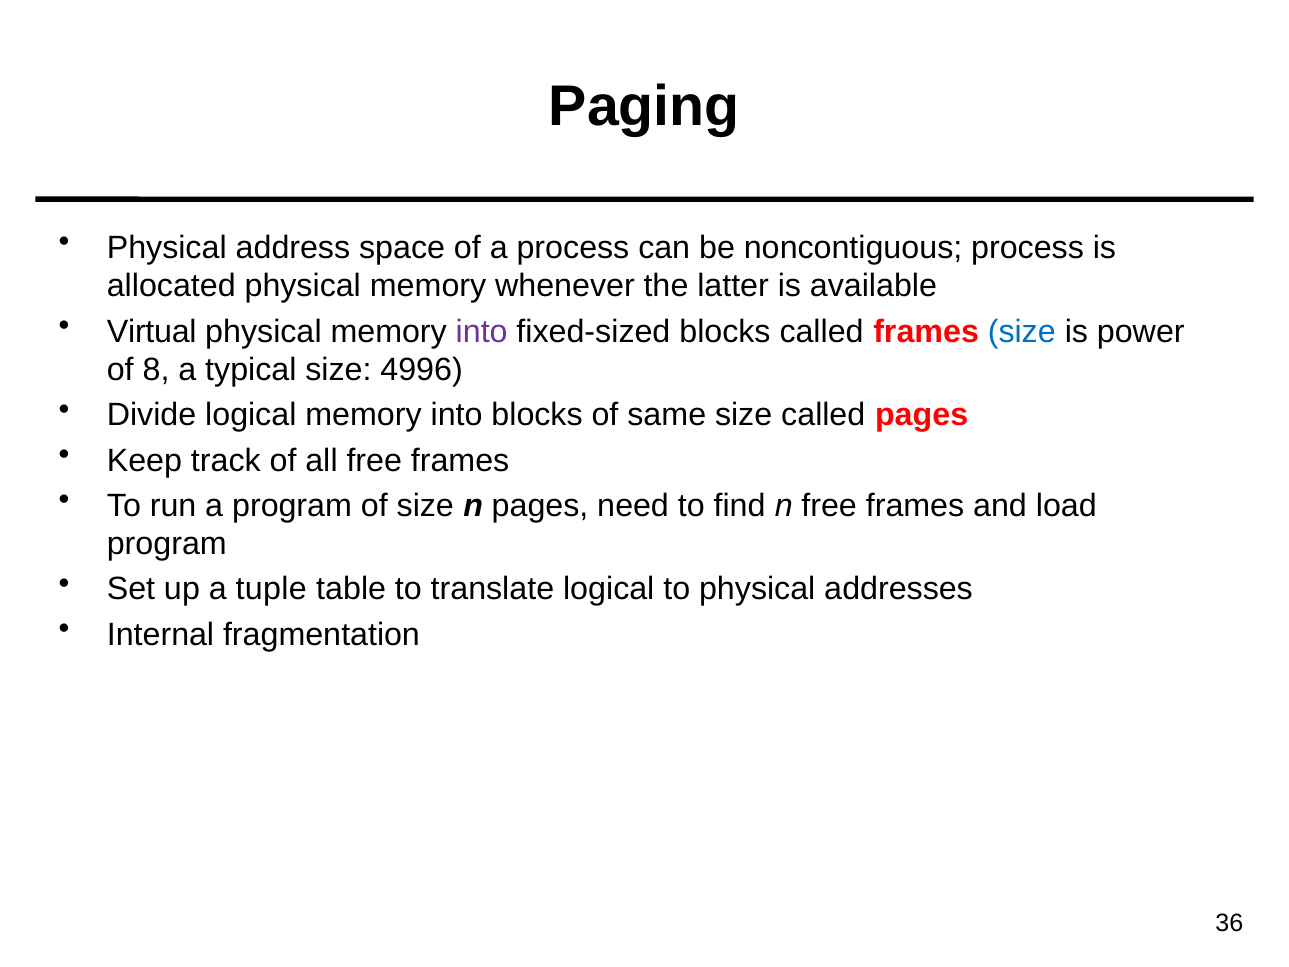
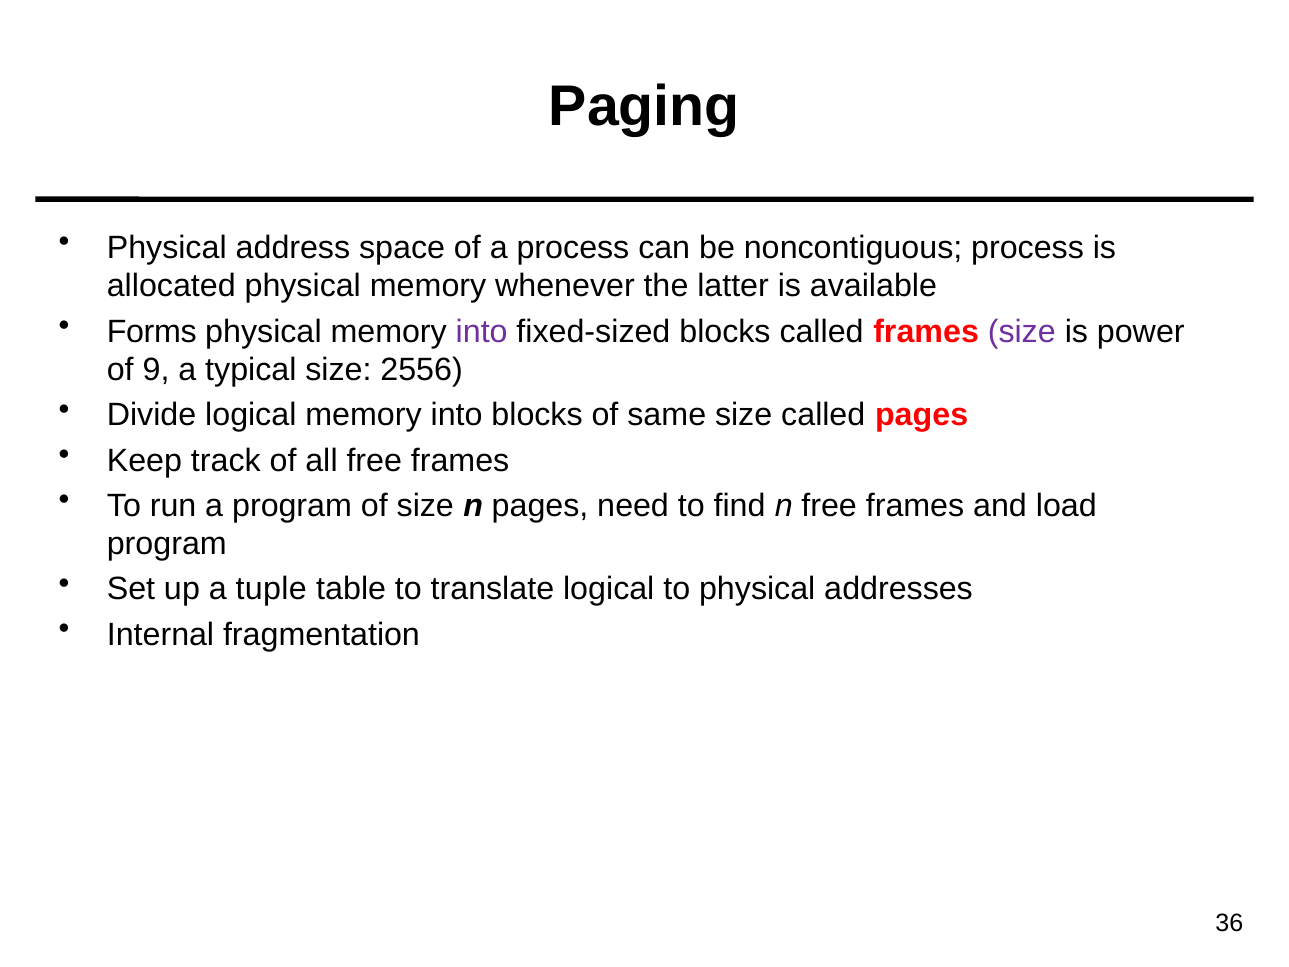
Virtual: Virtual -> Forms
size at (1022, 331) colour: blue -> purple
8: 8 -> 9
4996: 4996 -> 2556
